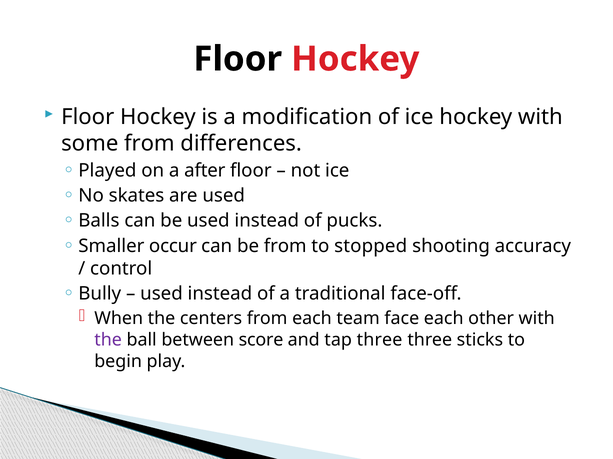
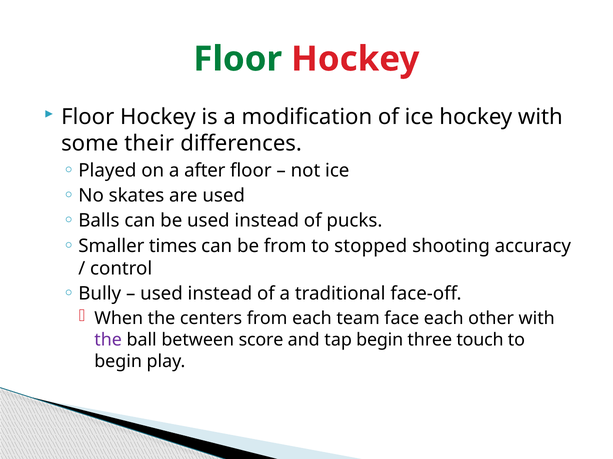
Floor at (238, 59) colour: black -> green
some from: from -> their
occur: occur -> times
tap three: three -> begin
sticks: sticks -> touch
